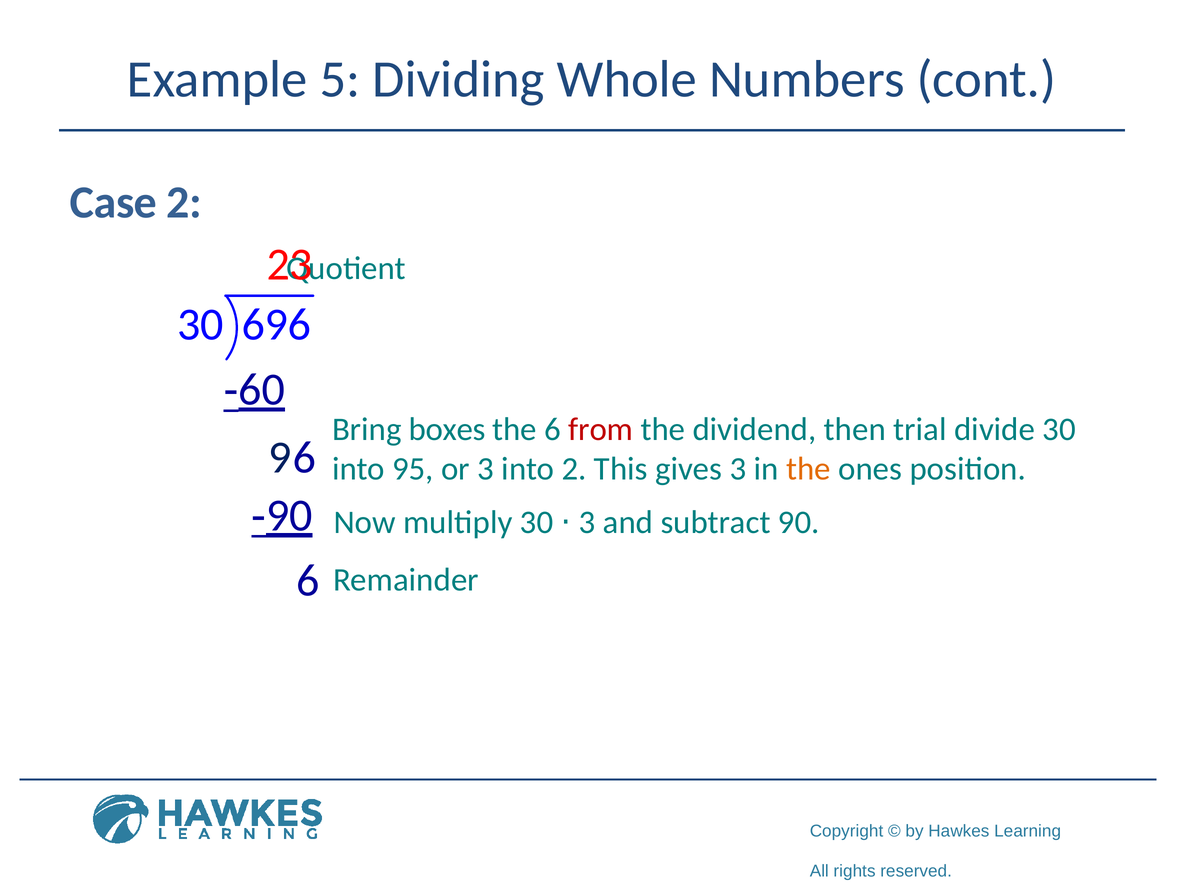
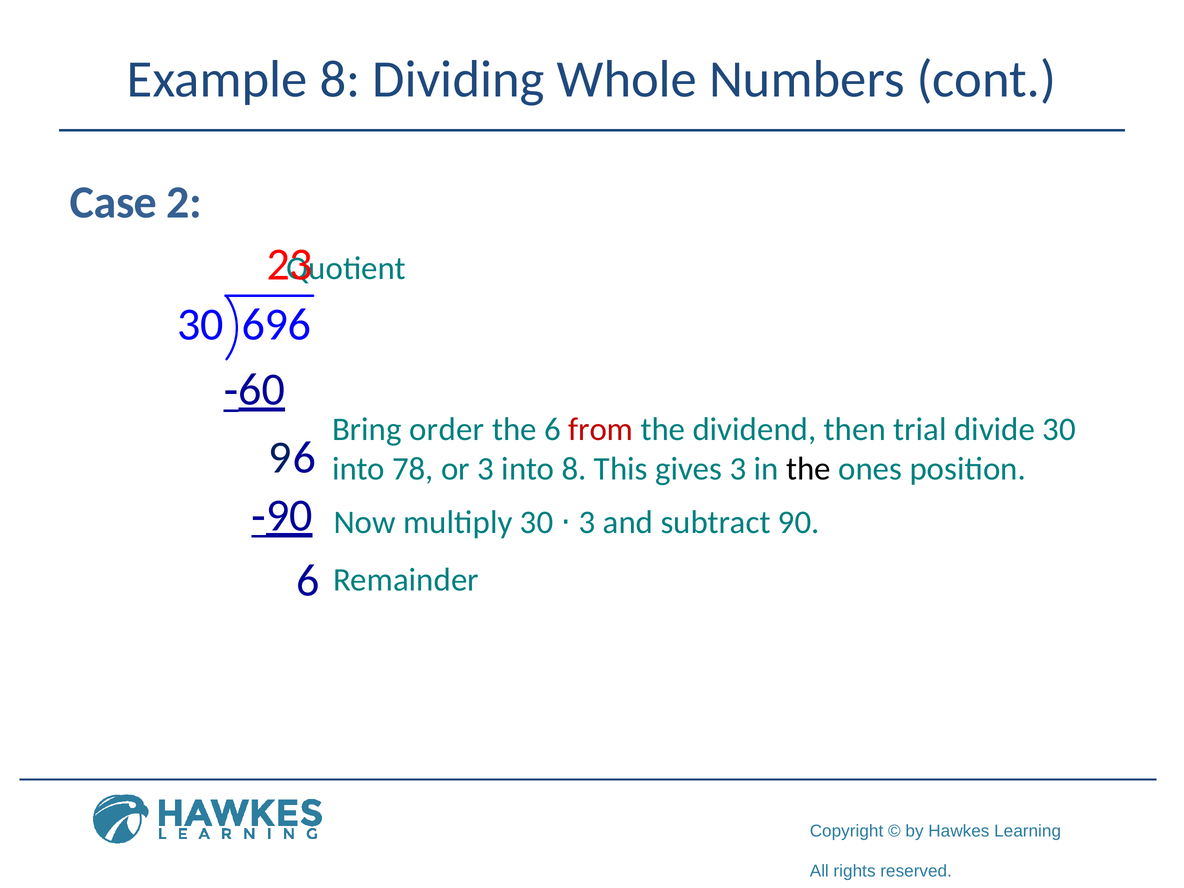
Example 5: 5 -> 8
boxes: boxes -> order
95: 95 -> 78
into 2: 2 -> 8
the at (808, 469) colour: orange -> black
